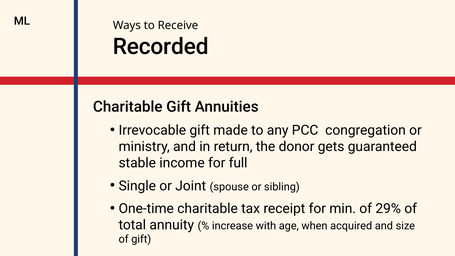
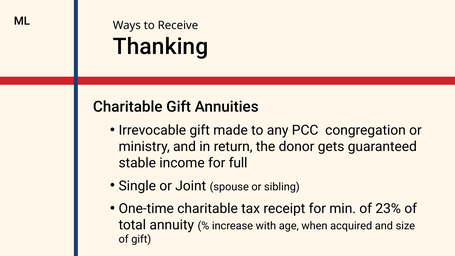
Recorded: Recorded -> Thanking
29%: 29% -> 23%
